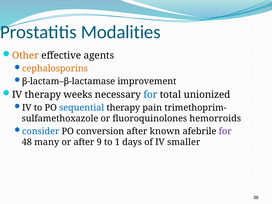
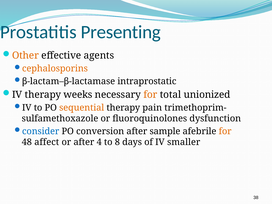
Modalities: Modalities -> Presenting
improvement: improvement -> intraprostatic
for at (150, 95) colour: blue -> orange
sequential colour: blue -> orange
hemorroids: hemorroids -> dysfunction
known: known -> sample
for at (225, 131) colour: purple -> orange
many: many -> affect
9: 9 -> 4
1: 1 -> 8
